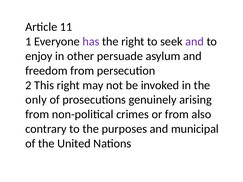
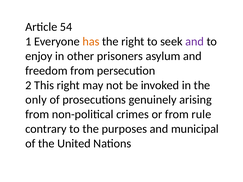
11: 11 -> 54
has colour: purple -> orange
persuade: persuade -> prisoners
also: also -> rule
